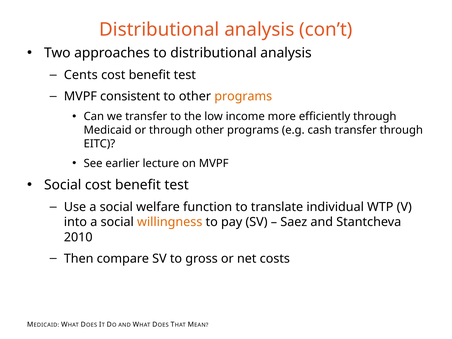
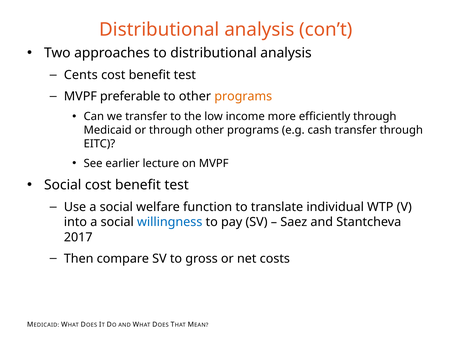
consistent: consistent -> preferable
willingness colour: orange -> blue
2010: 2010 -> 2017
